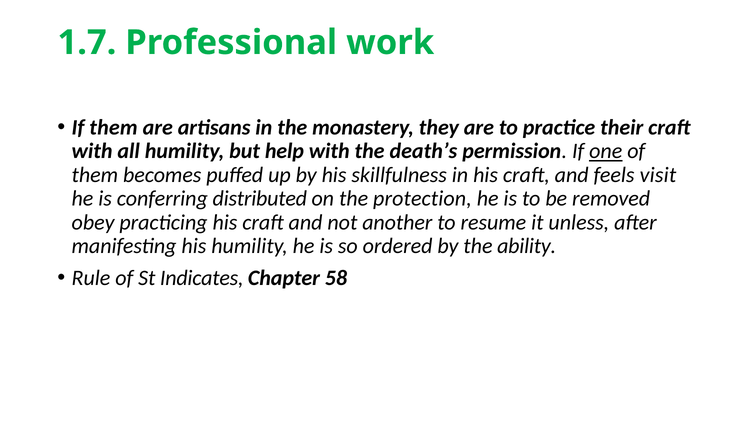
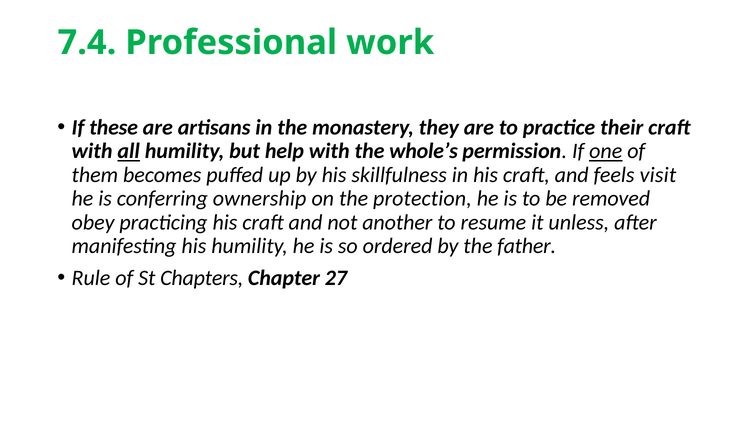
1.7: 1.7 -> 7.4
If them: them -> these
all underline: none -> present
death’s: death’s -> whole’s
distributed: distributed -> ownership
ability: ability -> father
Indicates: Indicates -> Chapters
58: 58 -> 27
